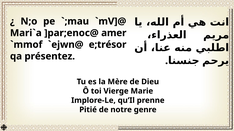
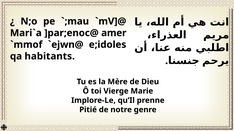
e;trésor: e;trésor -> e;idoles
présentez: présentez -> habitants
